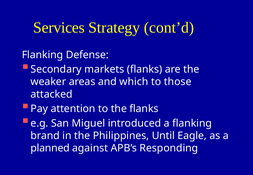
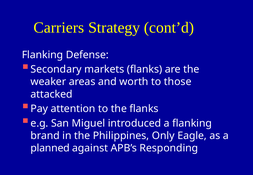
Services: Services -> Carriers
which: which -> worth
Until: Until -> Only
